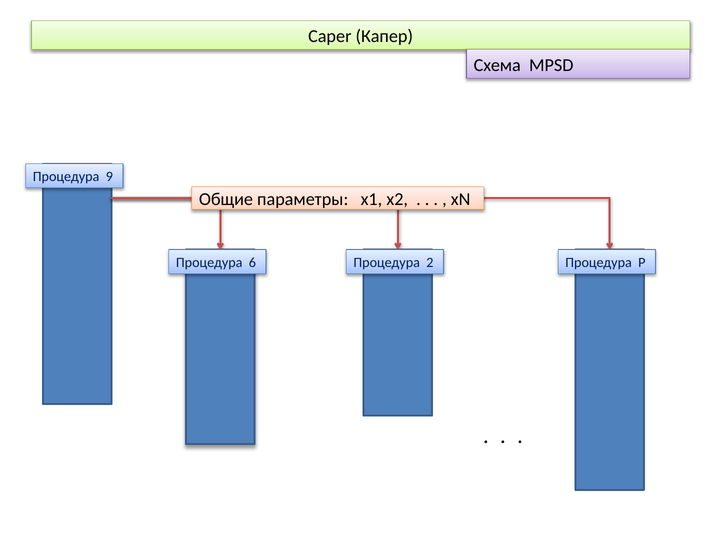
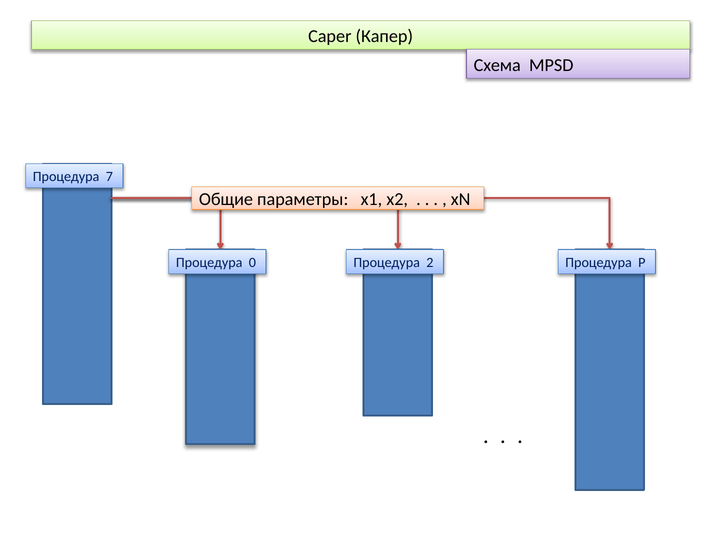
9: 9 -> 7
6: 6 -> 0
